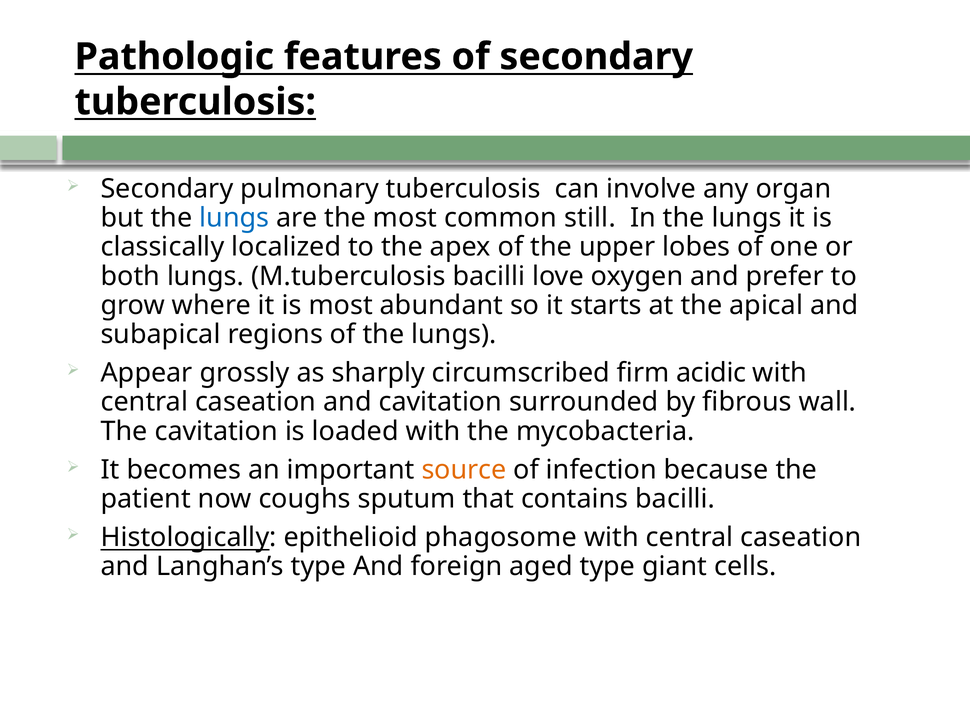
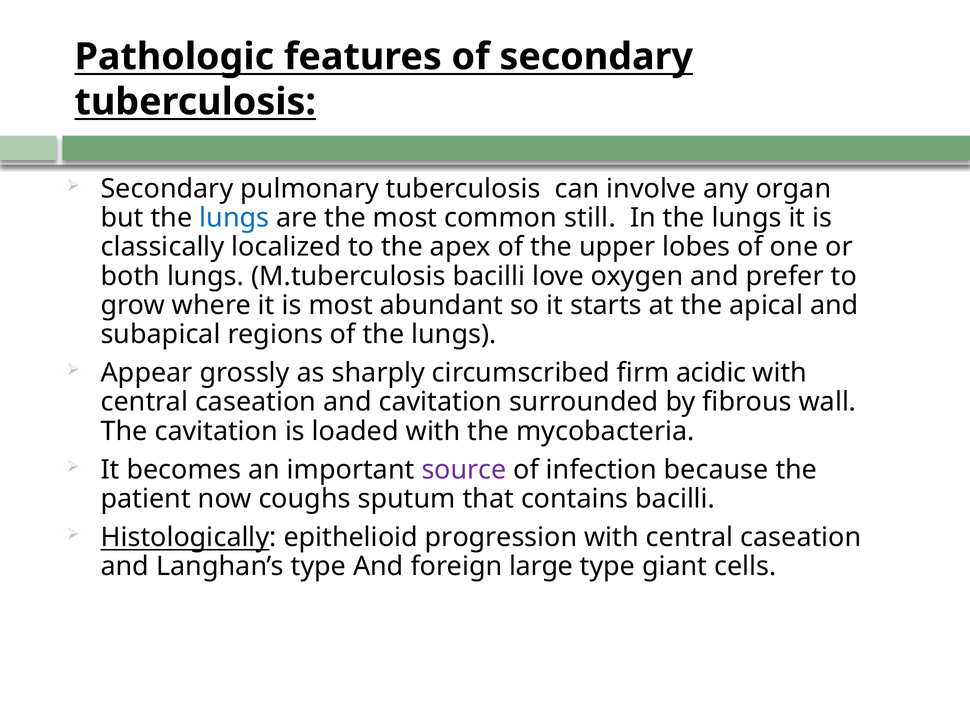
source colour: orange -> purple
phagosome: phagosome -> progression
aged: aged -> large
